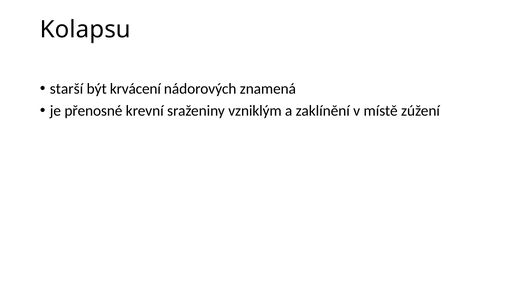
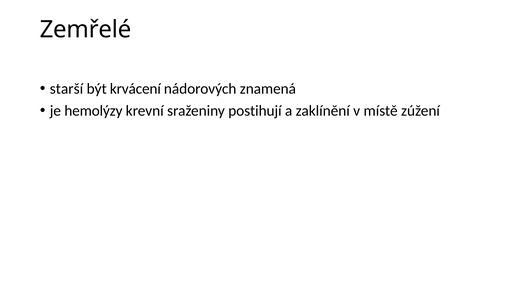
Kolapsu: Kolapsu -> Zemřelé
přenosné: přenosné -> hemolýzy
vzniklým: vzniklým -> postihují
